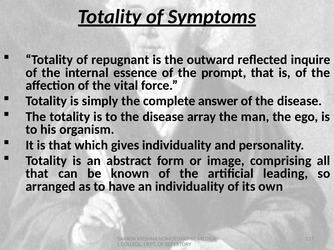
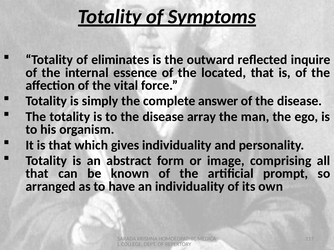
repugnant: repugnant -> eliminates
prompt: prompt -> located
leading: leading -> prompt
